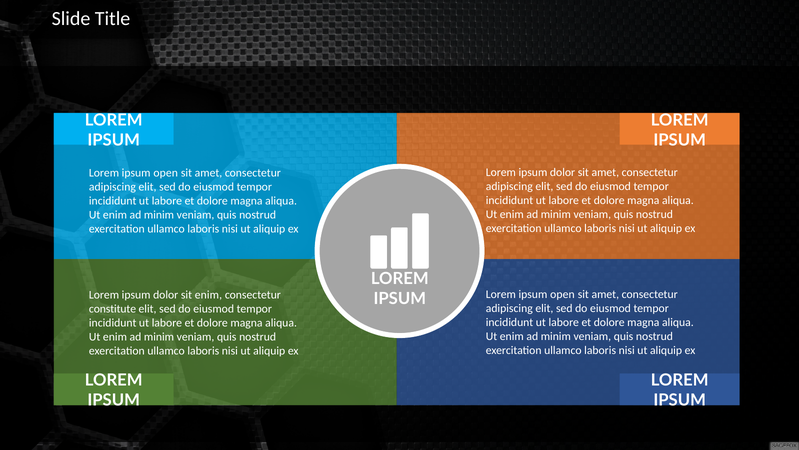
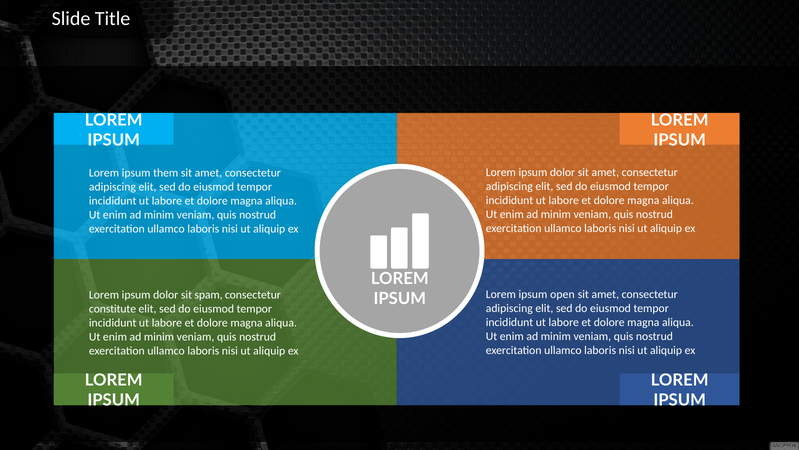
open at (166, 173): open -> them
sit enim: enim -> spam
